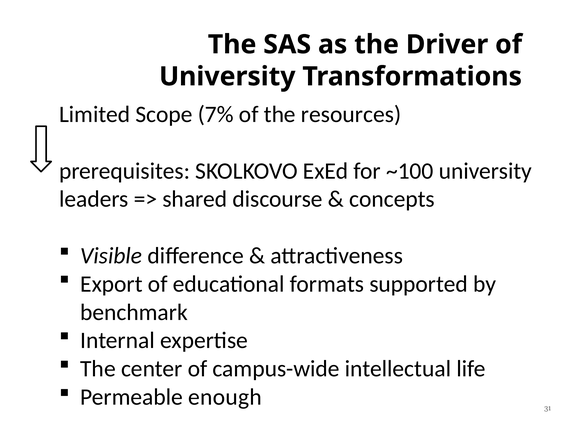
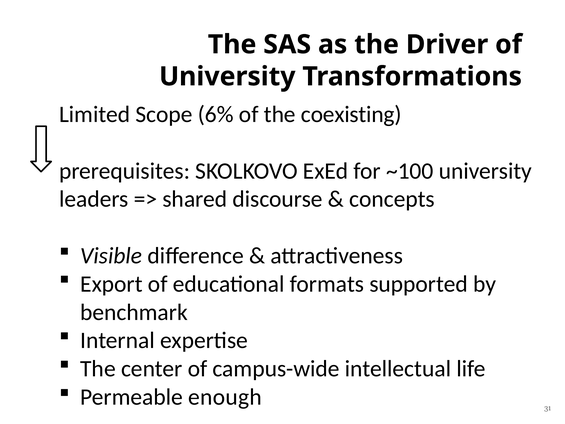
7%: 7% -> 6%
resources: resources -> coexisting
